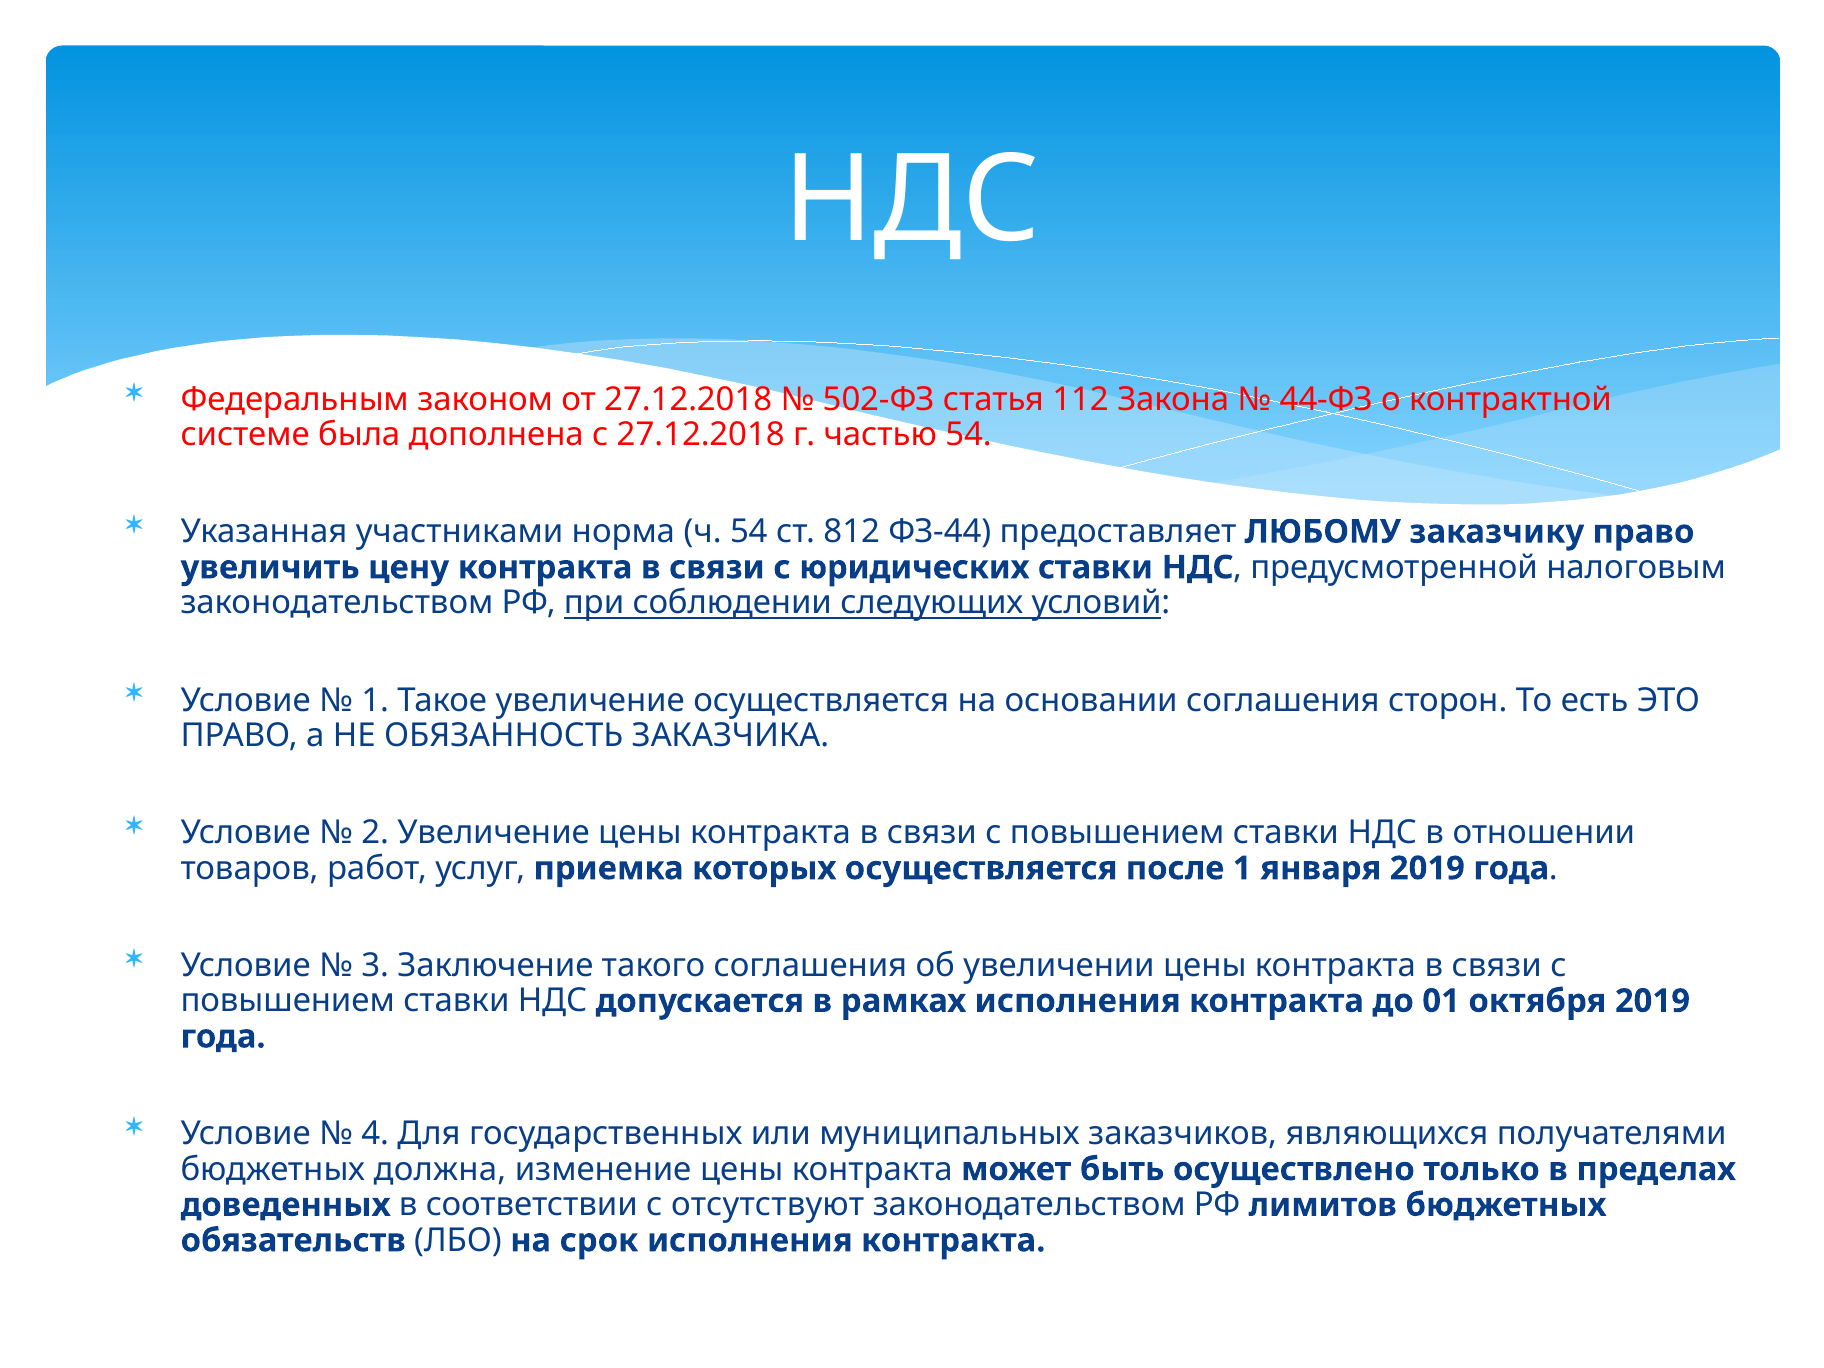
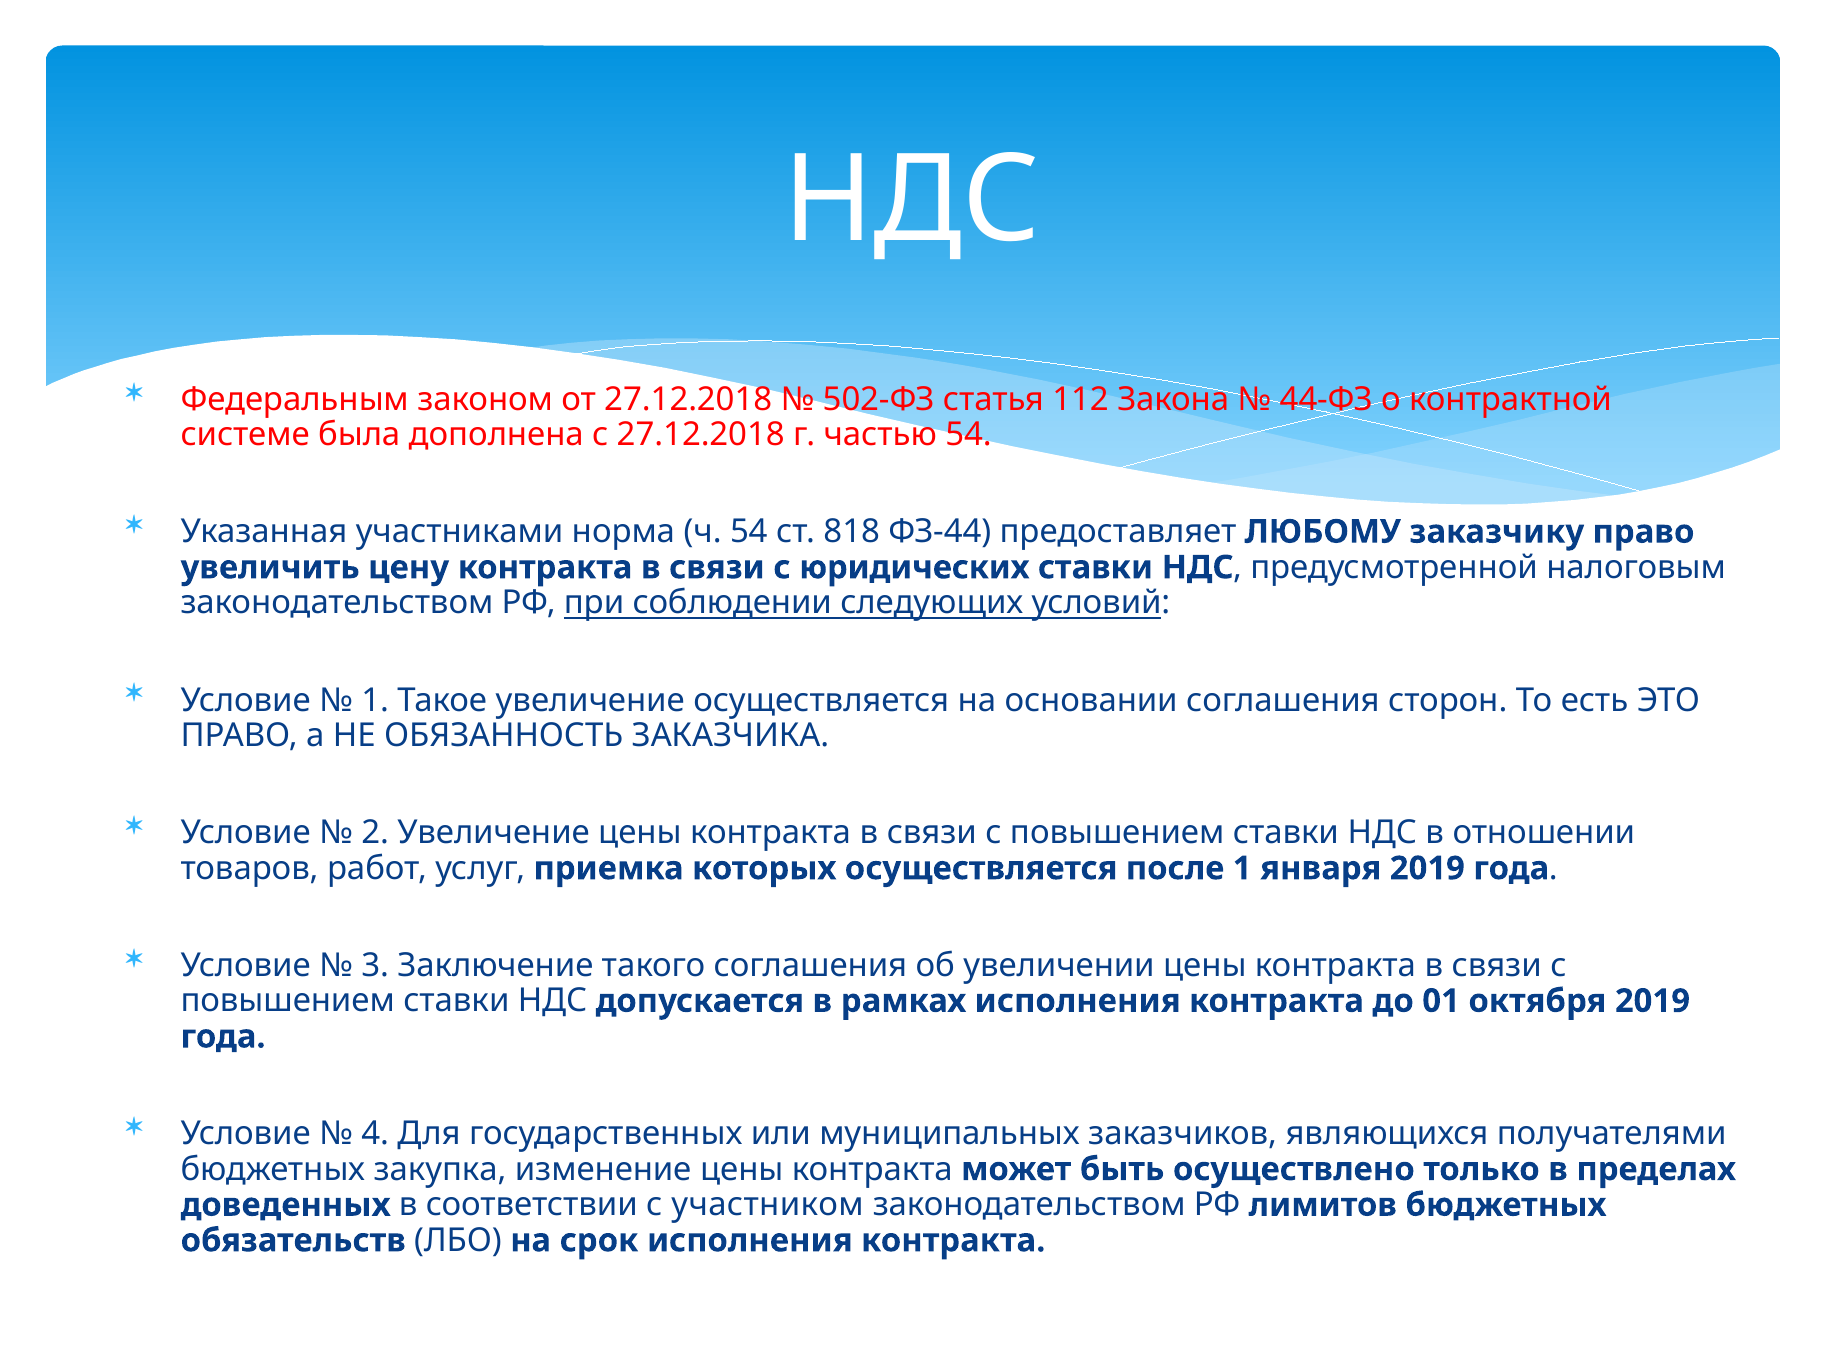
812: 812 -> 818
должна: должна -> закупка
отсутствуют: отсутствуют -> участником
